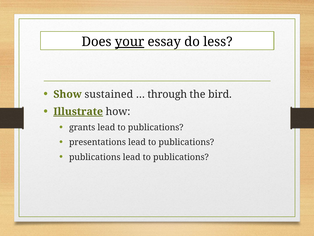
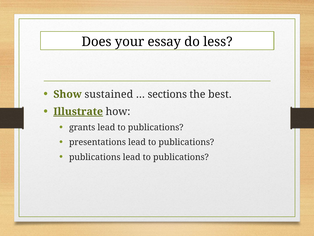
your underline: present -> none
through: through -> sections
bird: bird -> best
